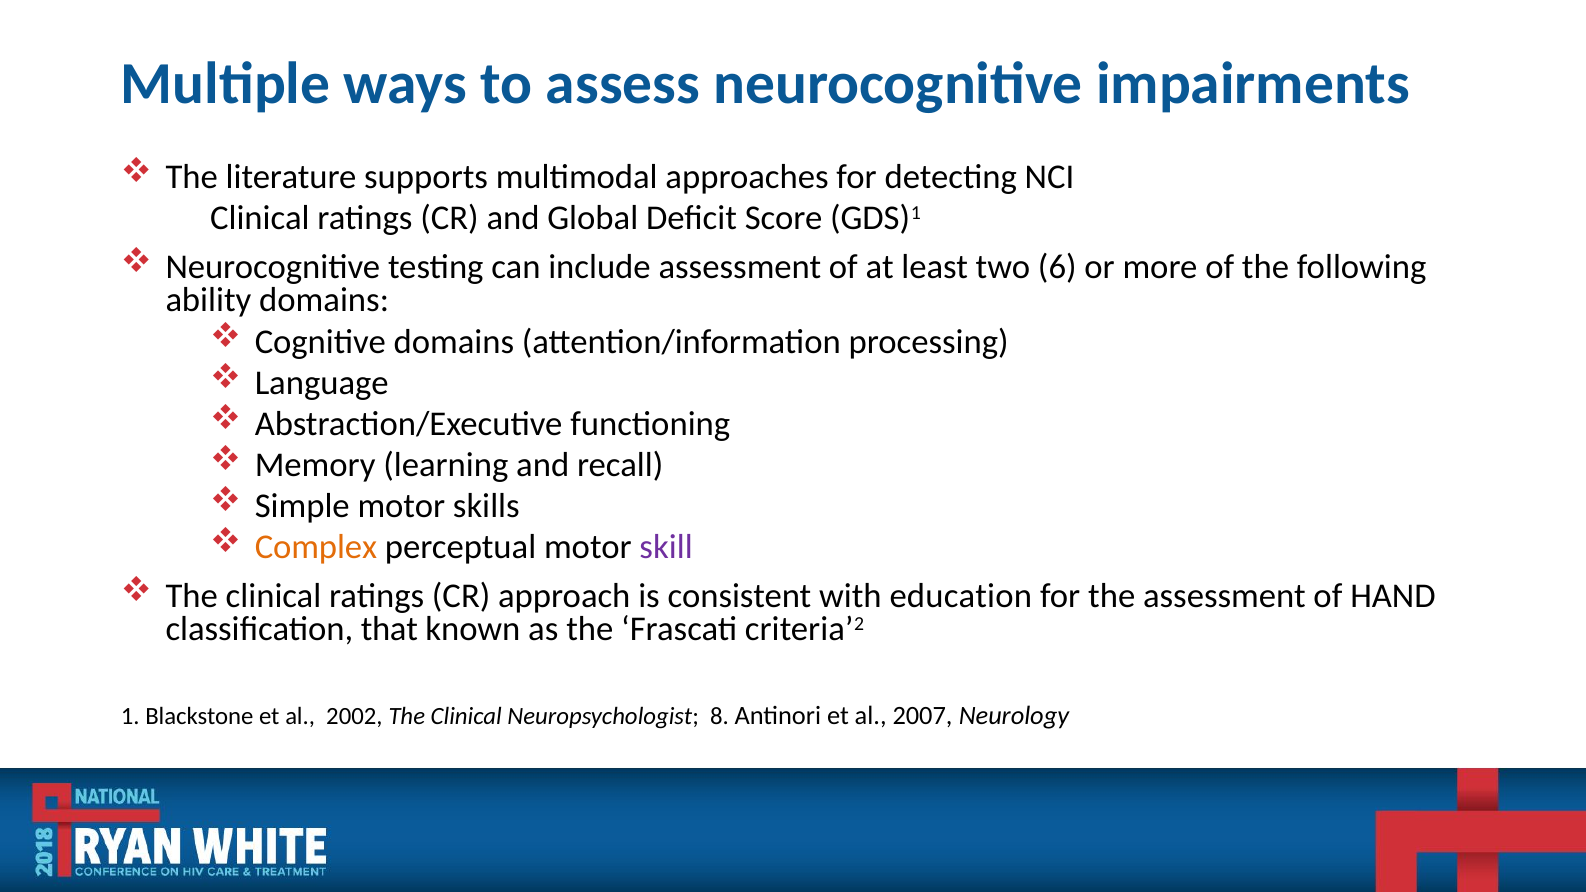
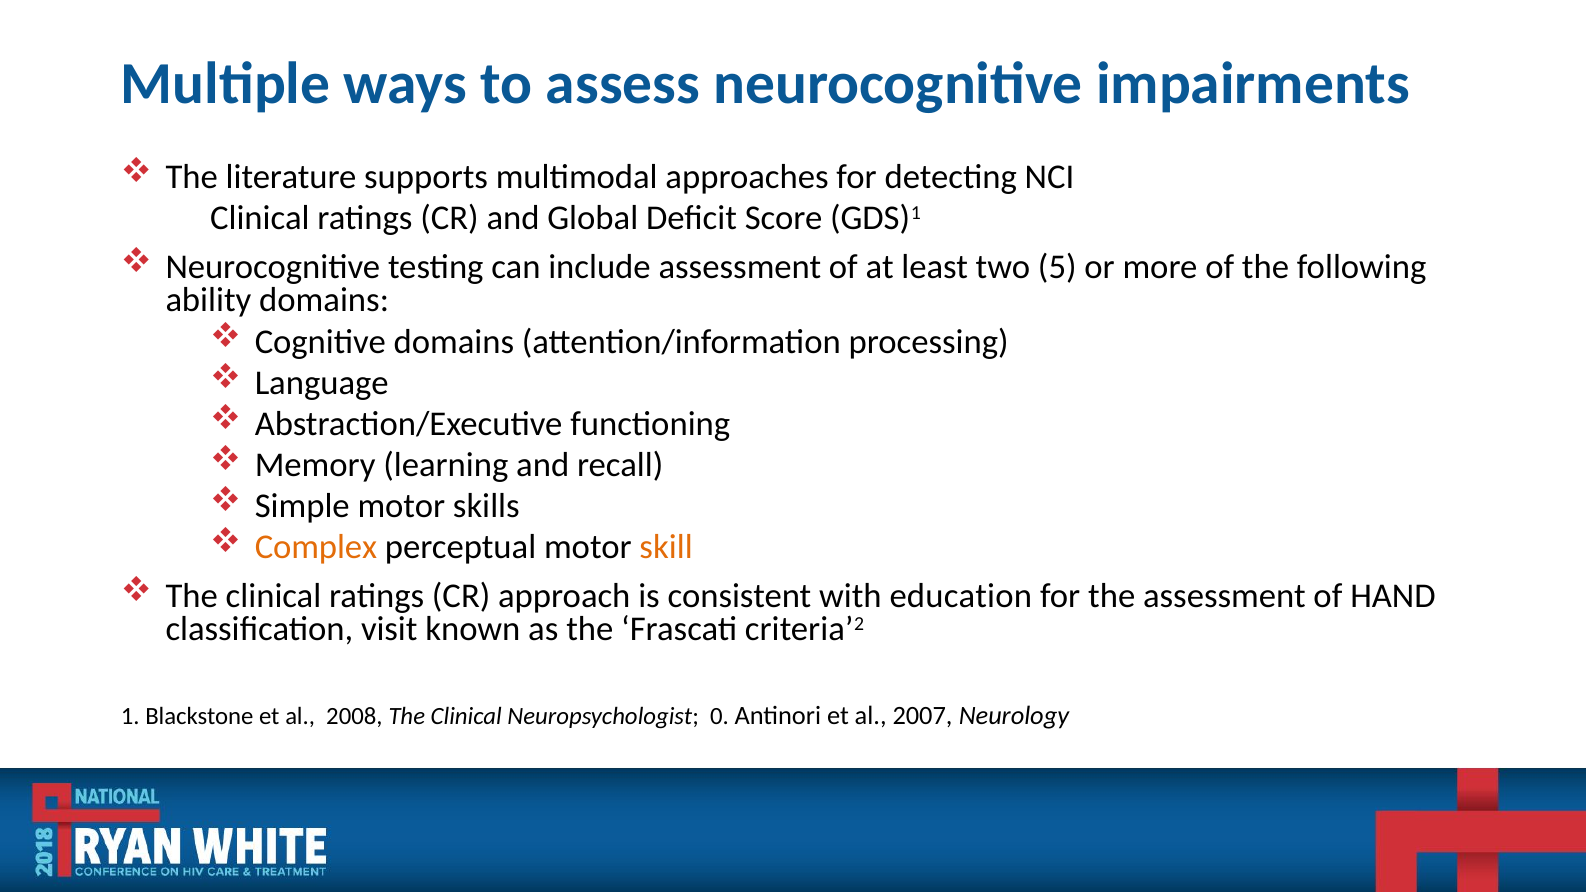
6: 6 -> 5
skill colour: purple -> orange
that: that -> visit
2002: 2002 -> 2008
8: 8 -> 0
